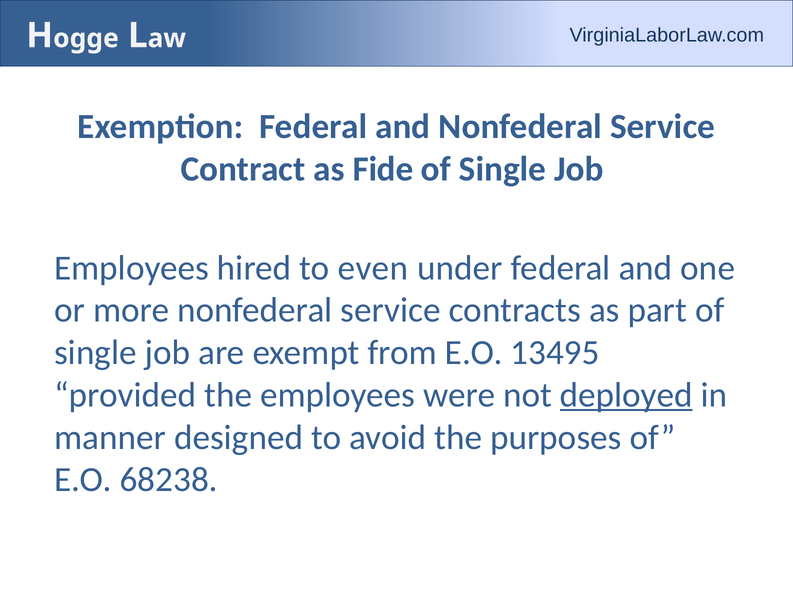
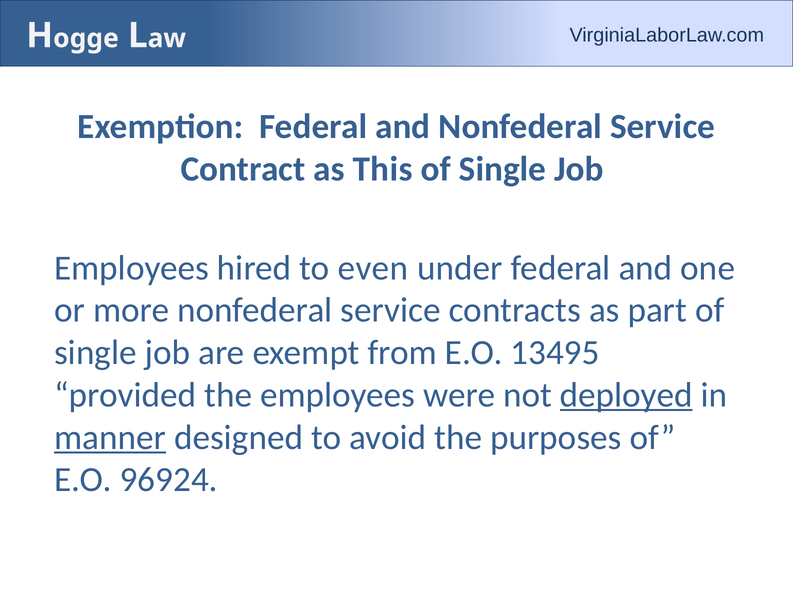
Fide: Fide -> This
manner underline: none -> present
68238: 68238 -> 96924
